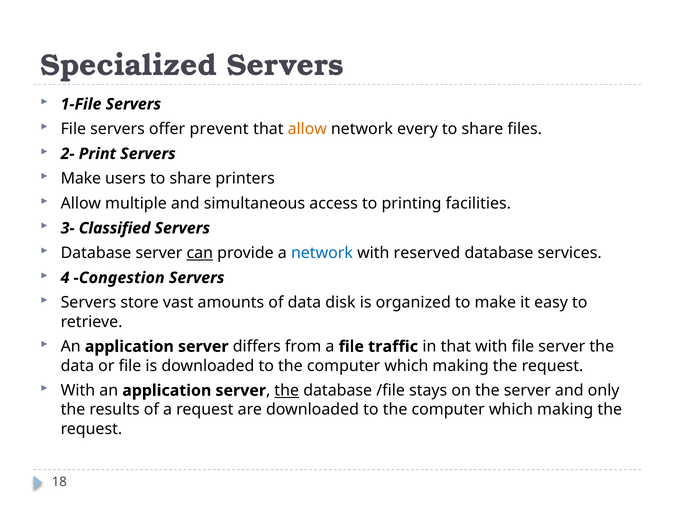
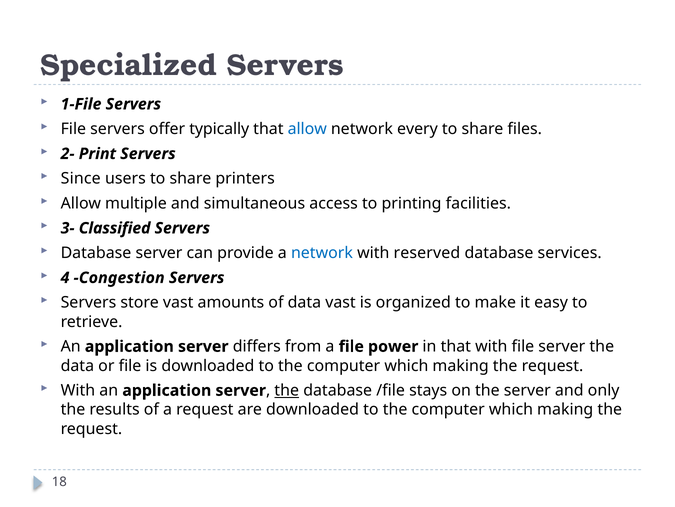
prevent: prevent -> typically
allow at (307, 129) colour: orange -> blue
Make at (81, 178): Make -> Since
can underline: present -> none
data disk: disk -> vast
traffic: traffic -> power
